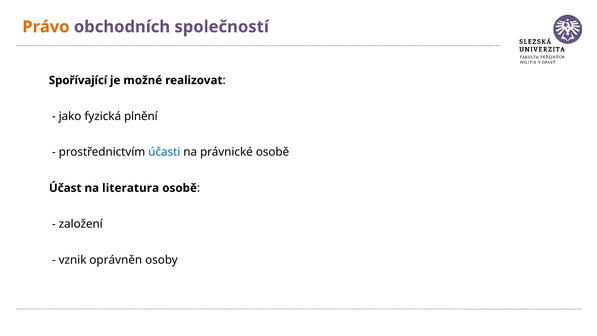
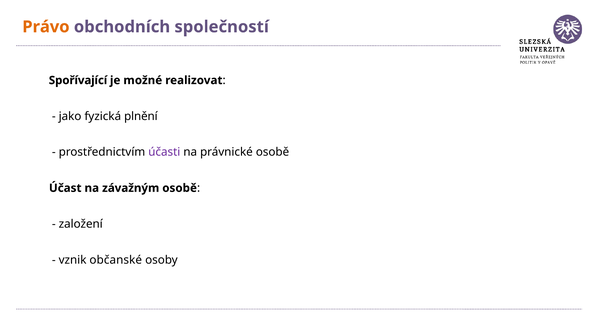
účasti colour: blue -> purple
literatura: literatura -> závažným
oprávněn: oprávněn -> občanské
